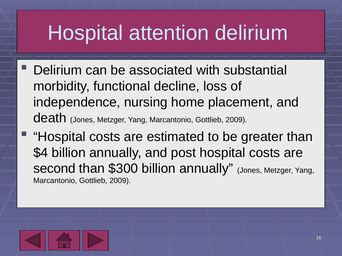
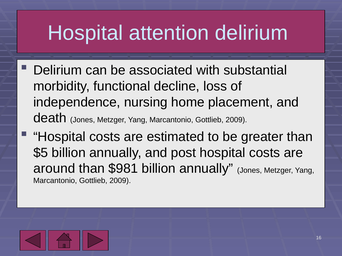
$4: $4 -> $5
second: second -> around
$300: $300 -> $981
